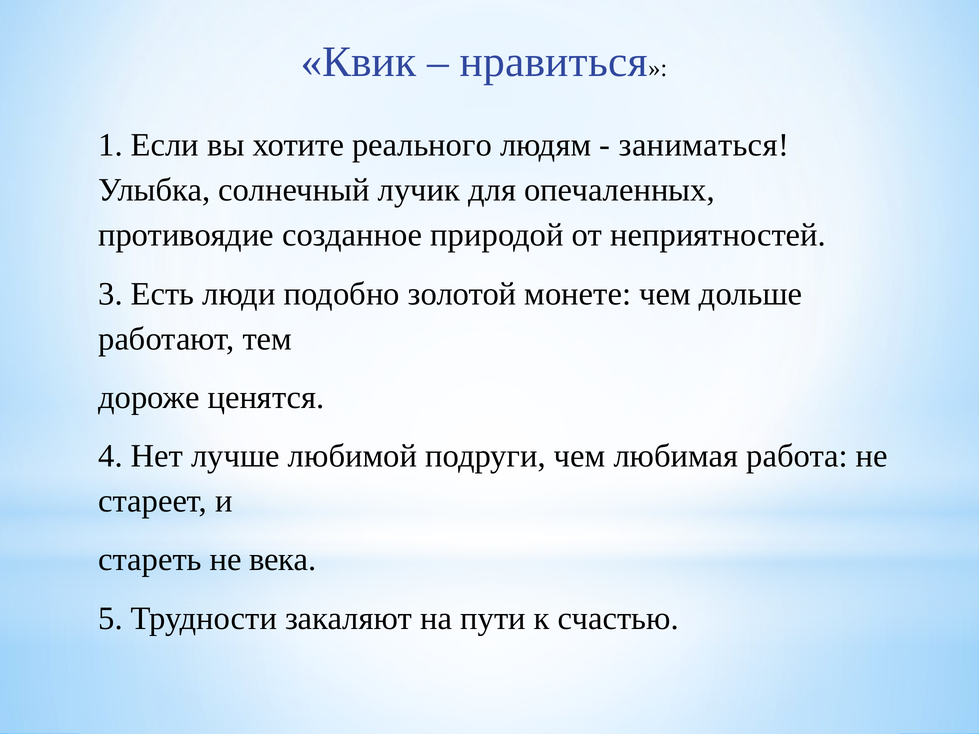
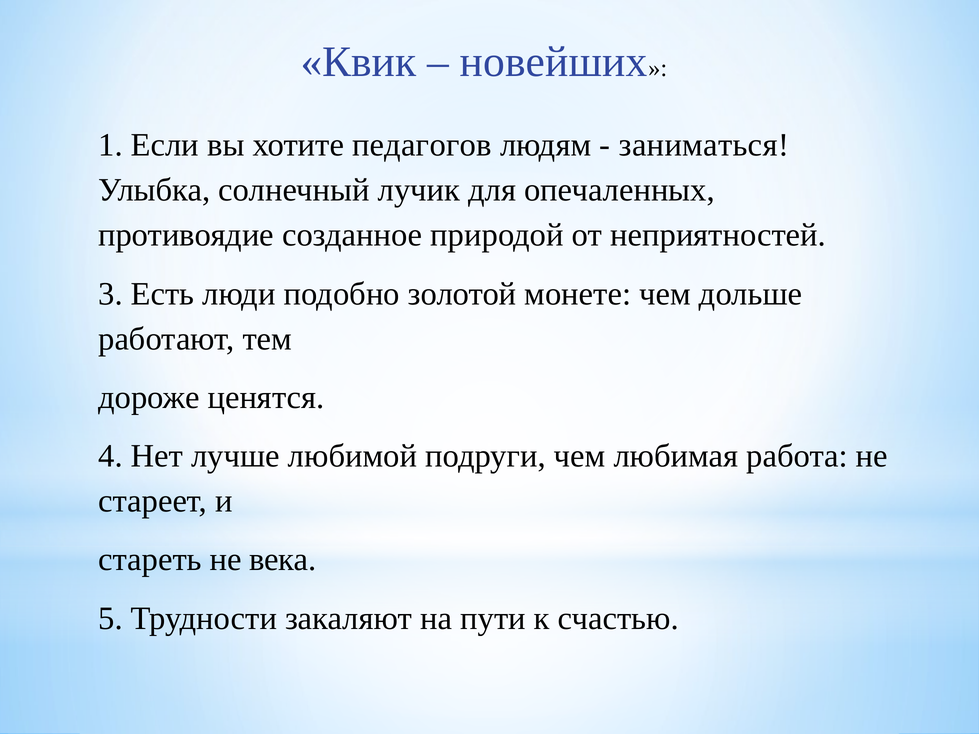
нравиться: нравиться -> новейших
реального: реального -> педагогов
